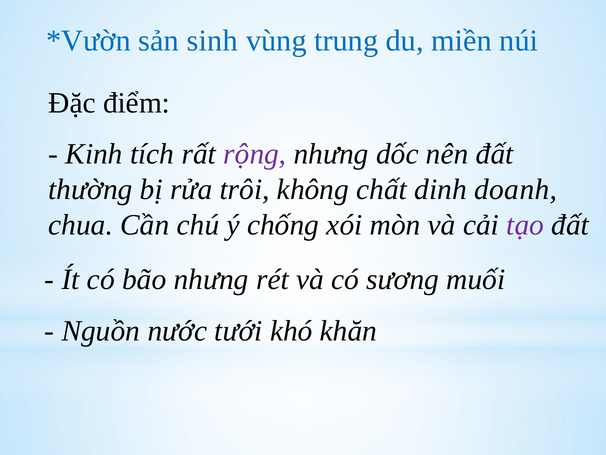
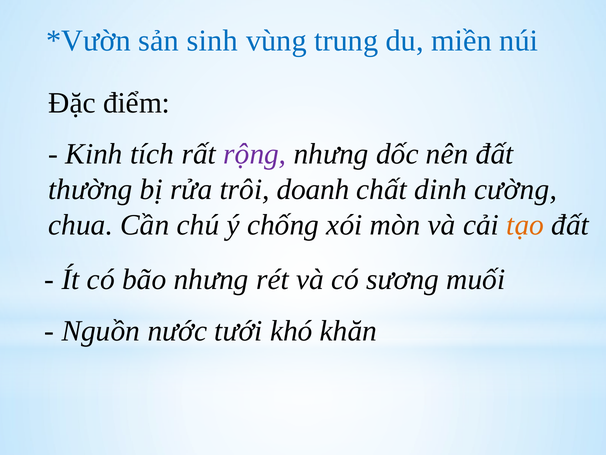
không: không -> doanh
doanh: doanh -> cường
tạo colour: purple -> orange
